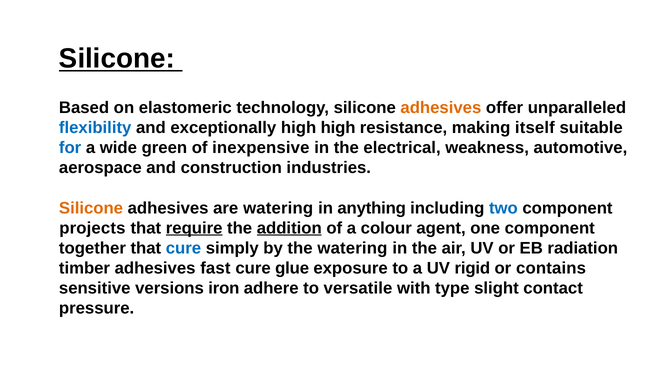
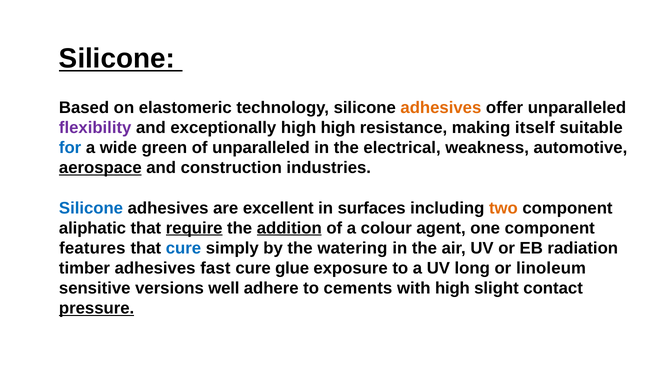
flexibility colour: blue -> purple
of inexpensive: inexpensive -> unparalleled
aerospace underline: none -> present
Silicone at (91, 208) colour: orange -> blue
are watering: watering -> excellent
anything: anything -> surfaces
two colour: blue -> orange
projects: projects -> aliphatic
together: together -> features
rigid: rigid -> long
contains: contains -> linoleum
iron: iron -> well
versatile: versatile -> cements
with type: type -> high
pressure underline: none -> present
